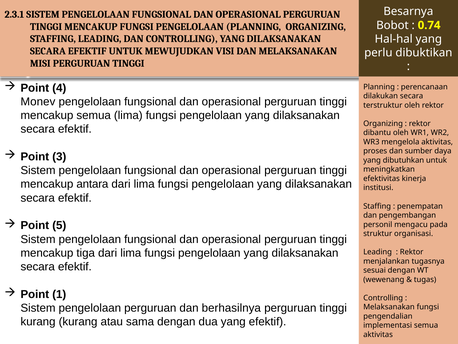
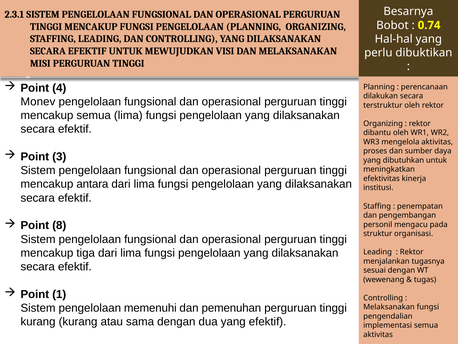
5: 5 -> 8
pengelolaan perguruan: perguruan -> memenuhi
berhasilnya: berhasilnya -> pemenuhan
